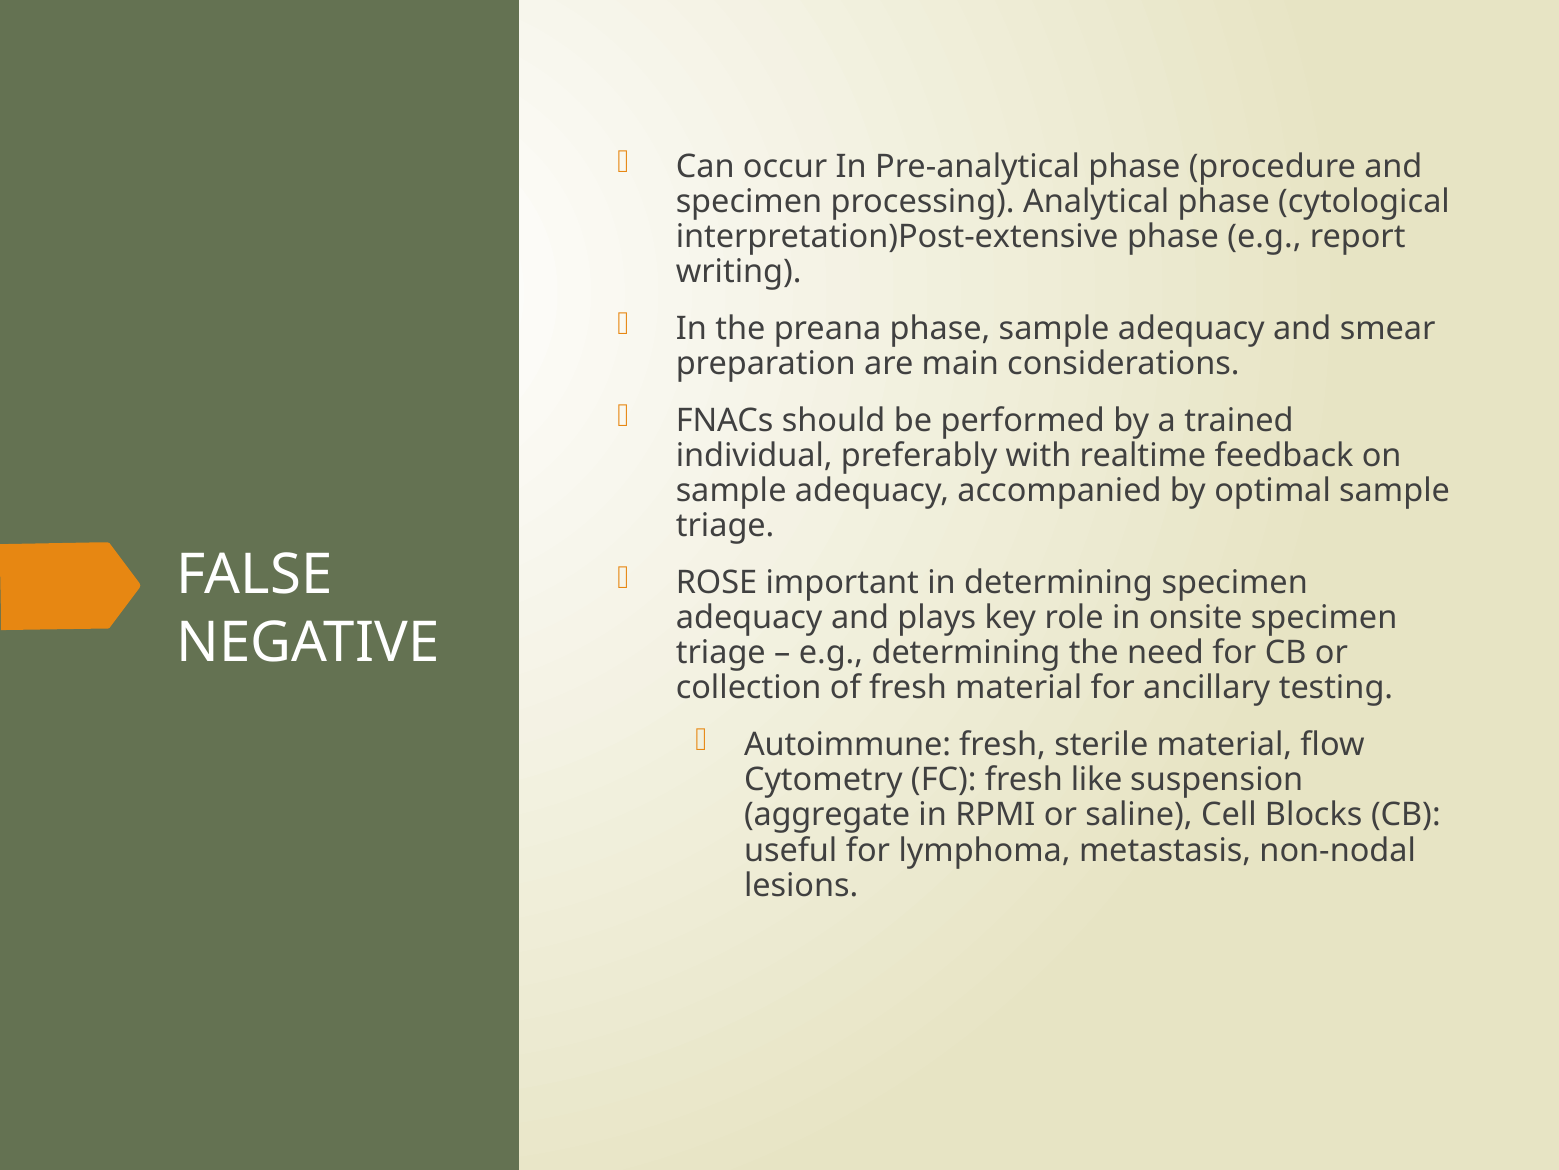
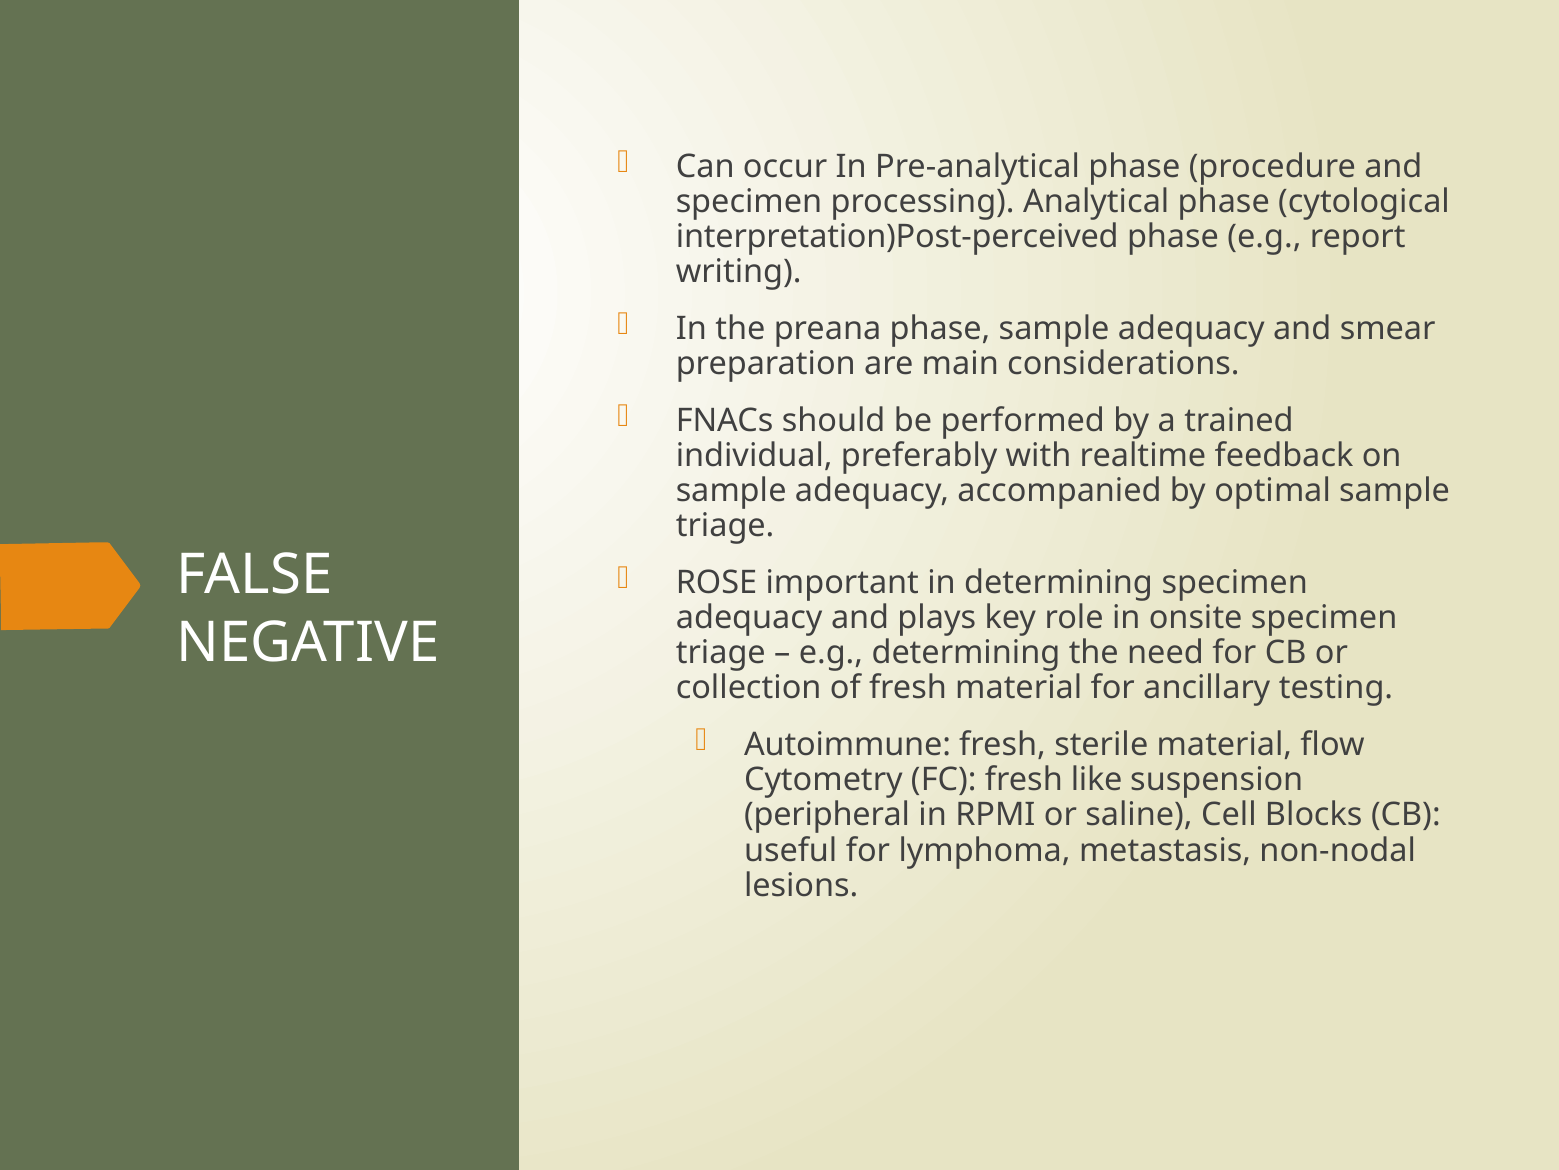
interpretation)Post-extensive: interpretation)Post-extensive -> interpretation)Post-perceived
aggregate: aggregate -> peripheral
